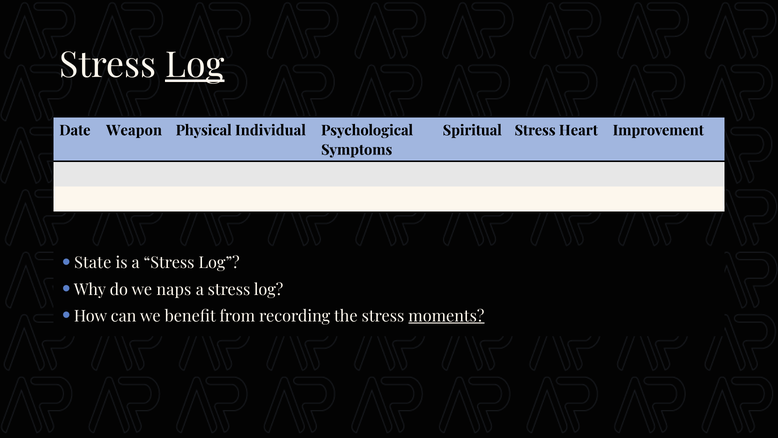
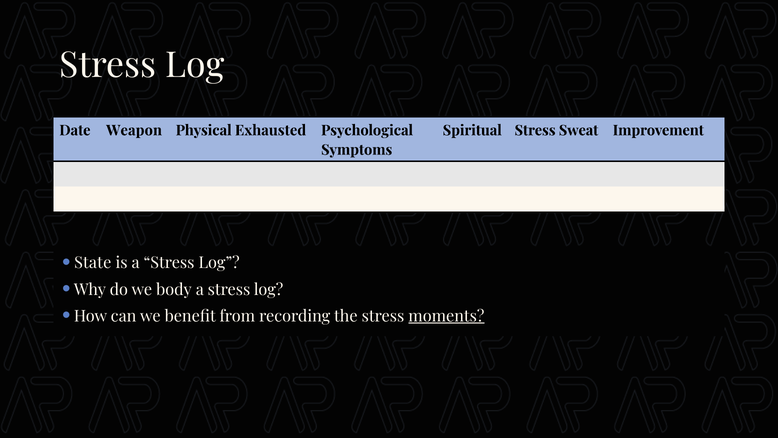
Log at (195, 65) underline: present -> none
Individual: Individual -> Exhausted
Heart: Heart -> Sweat
naps: naps -> body
